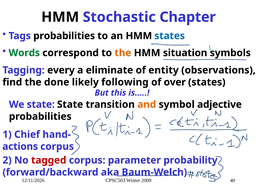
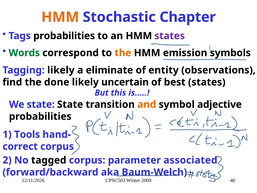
HMM at (60, 17) colour: black -> orange
states at (170, 36) colour: blue -> purple
situation: situation -> emission
Tagging every: every -> likely
following: following -> uncertain
over: over -> best
Chief: Chief -> Tools
actions: actions -> correct
tagged colour: red -> black
probability: probability -> associated
